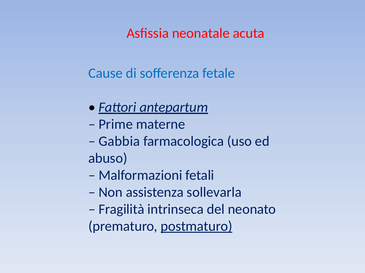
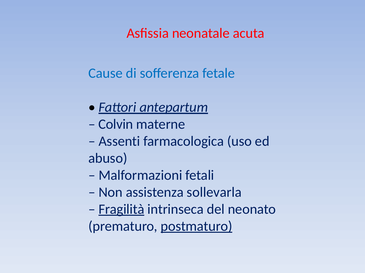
Prime: Prime -> Colvin
Gabbia: Gabbia -> Assenti
Fragilità underline: none -> present
